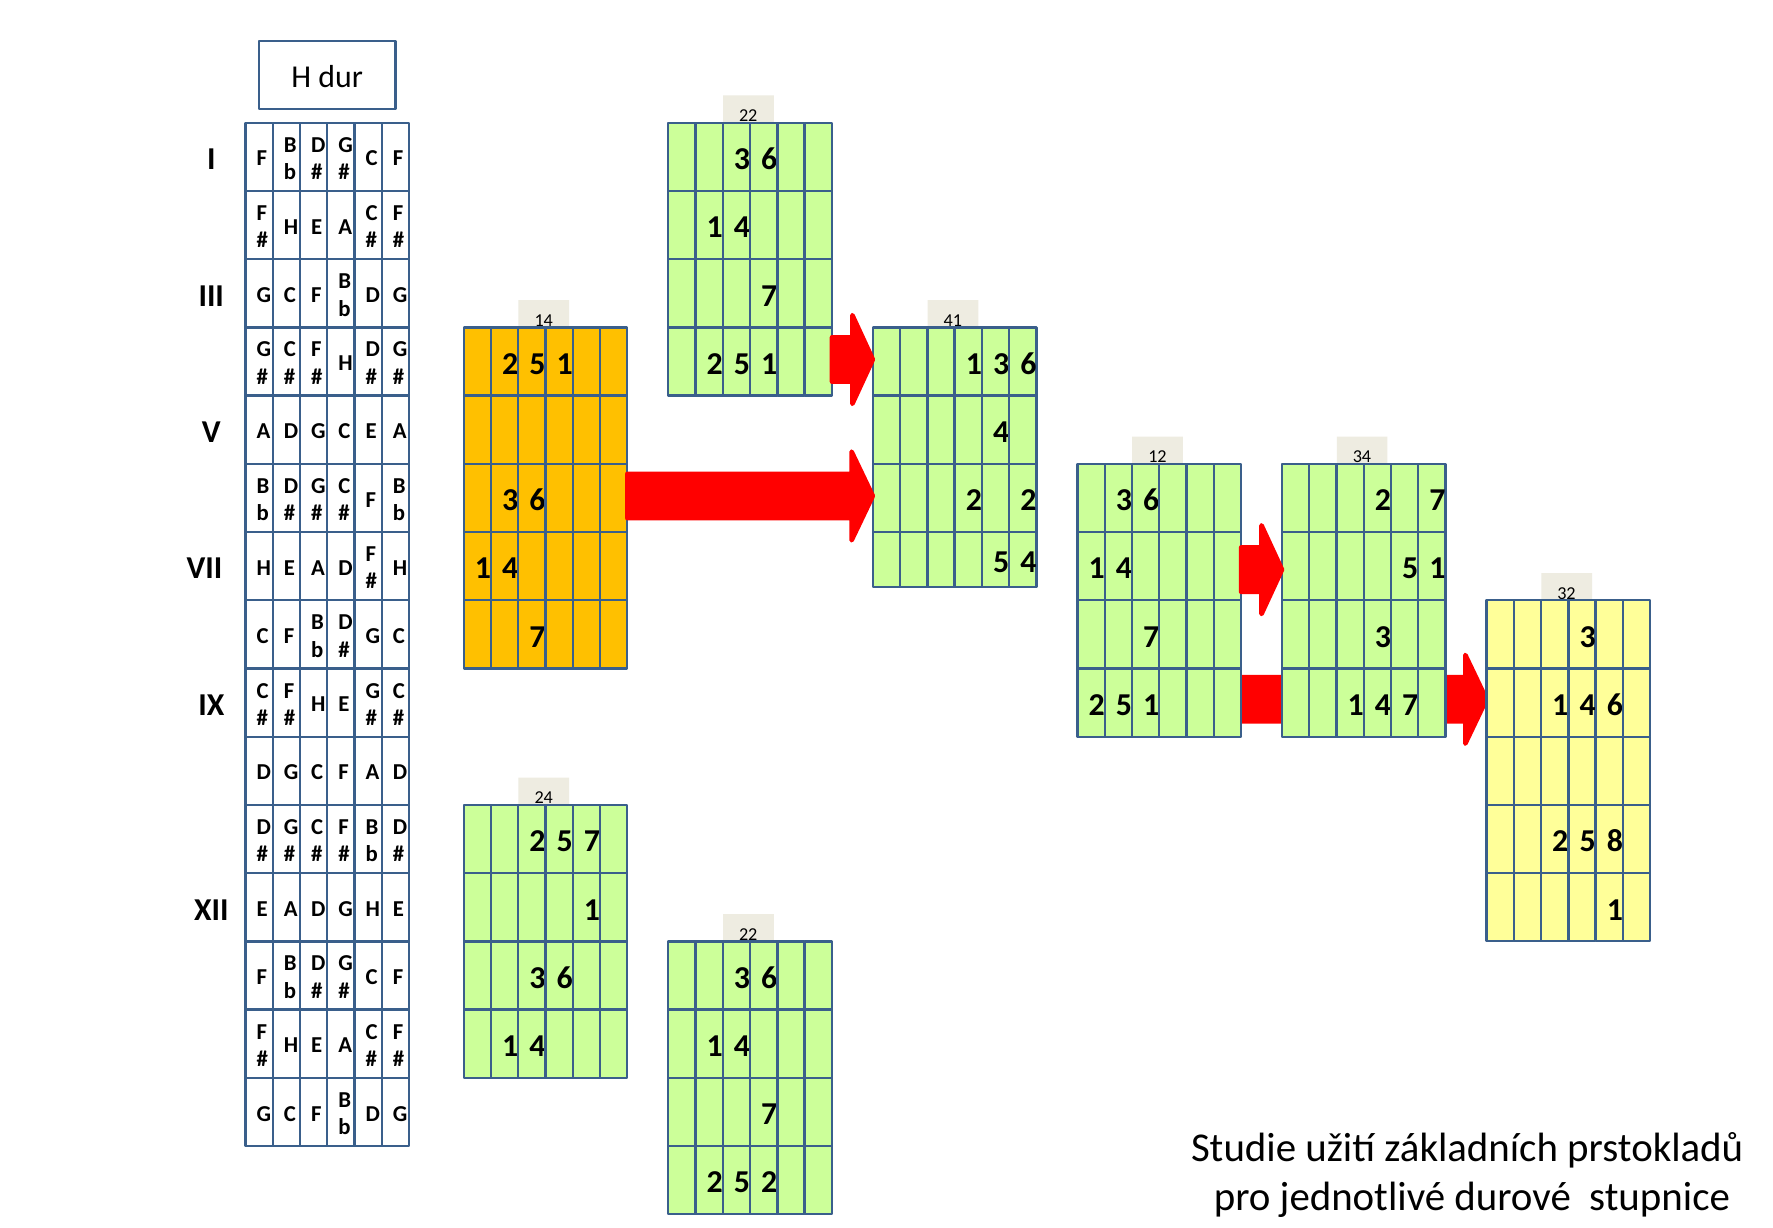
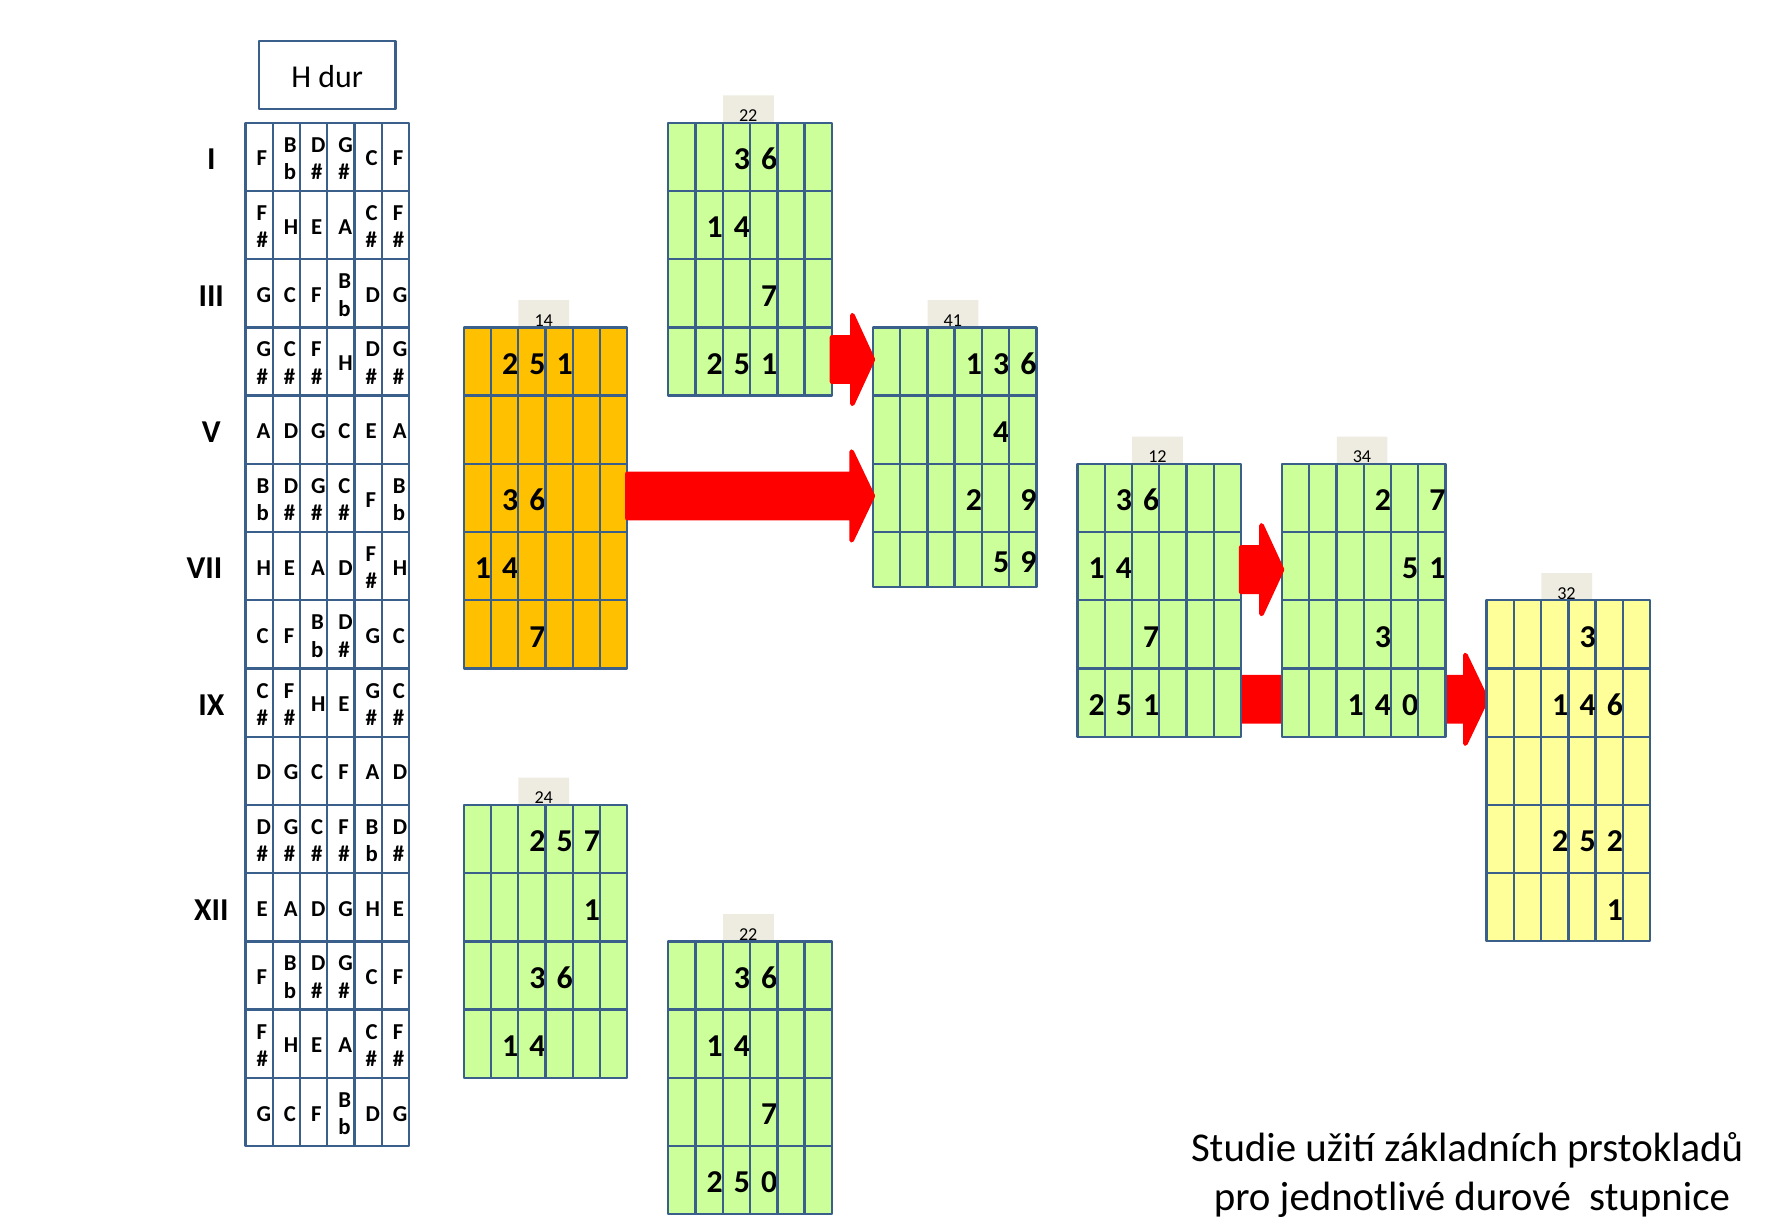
2 2: 2 -> 9
5 4: 4 -> 9
7 at (1410, 705): 7 -> 0
5 8: 8 -> 2
5 2: 2 -> 0
